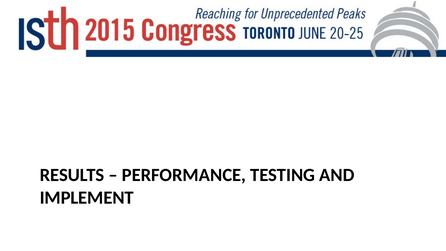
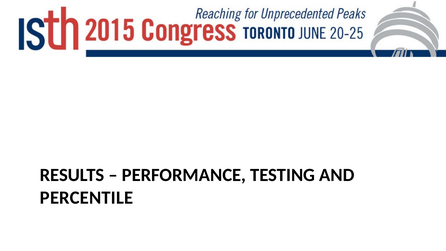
IMPLEMENT: IMPLEMENT -> PERCENTILE
